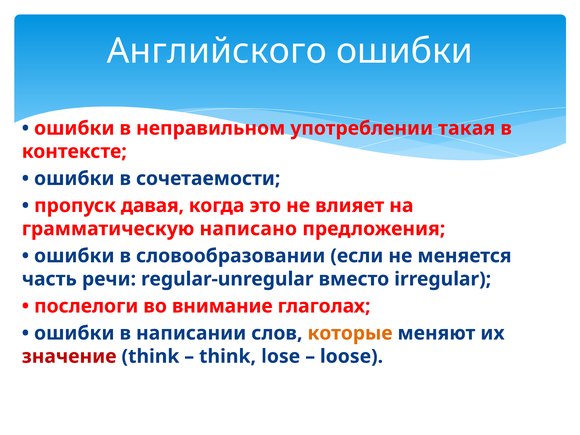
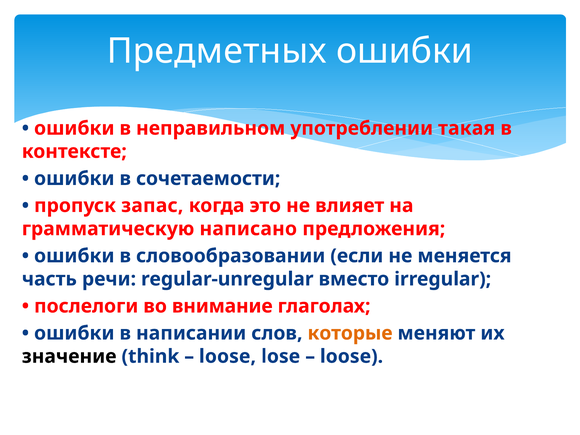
Английского: Английского -> Предметных
давая: давая -> запас
значение colour: red -> black
think at (228, 356): think -> loose
